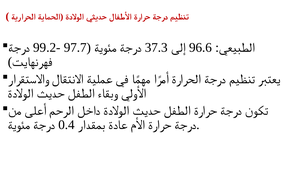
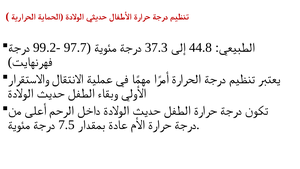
96.6: 96.6 -> 44.8
0.4: 0.4 -> 7.5
